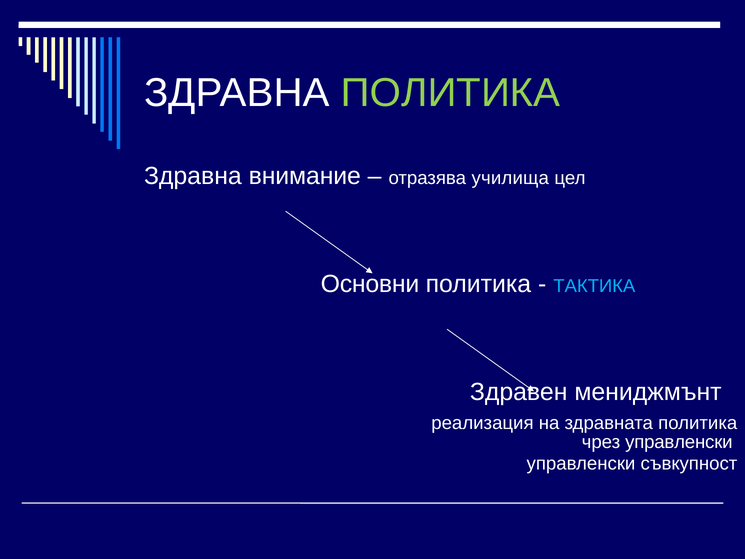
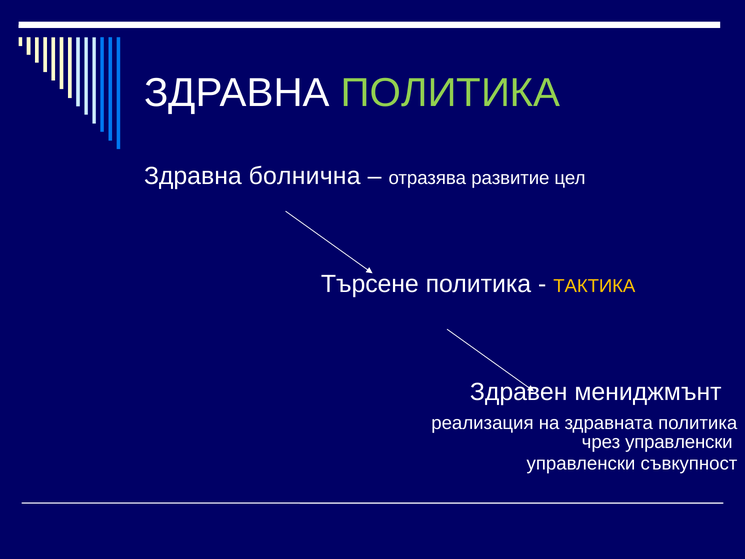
внимание: внимание -> болнична
училища: училища -> развитие
Основни: Основни -> Търсене
ТАКТИКА colour: light blue -> yellow
